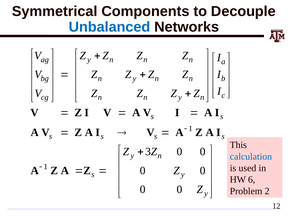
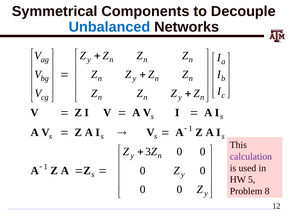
calculation colour: blue -> purple
6: 6 -> 5
2: 2 -> 8
